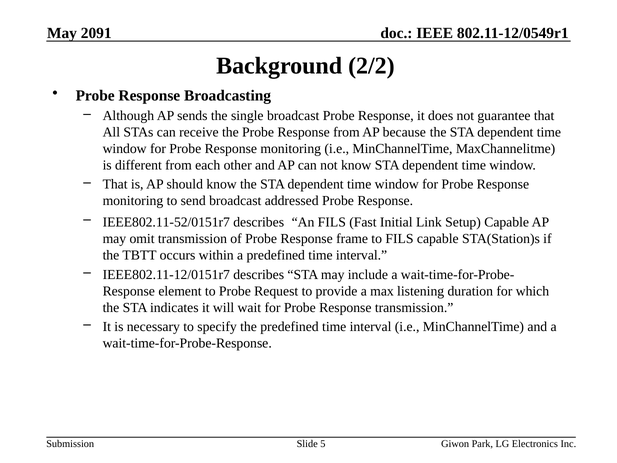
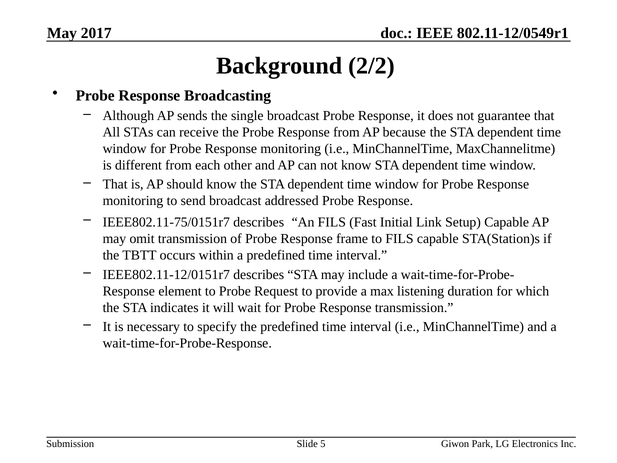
2091: 2091 -> 2017
IEEE802.11-52/0151r7: IEEE802.11-52/0151r7 -> IEEE802.11-75/0151r7
